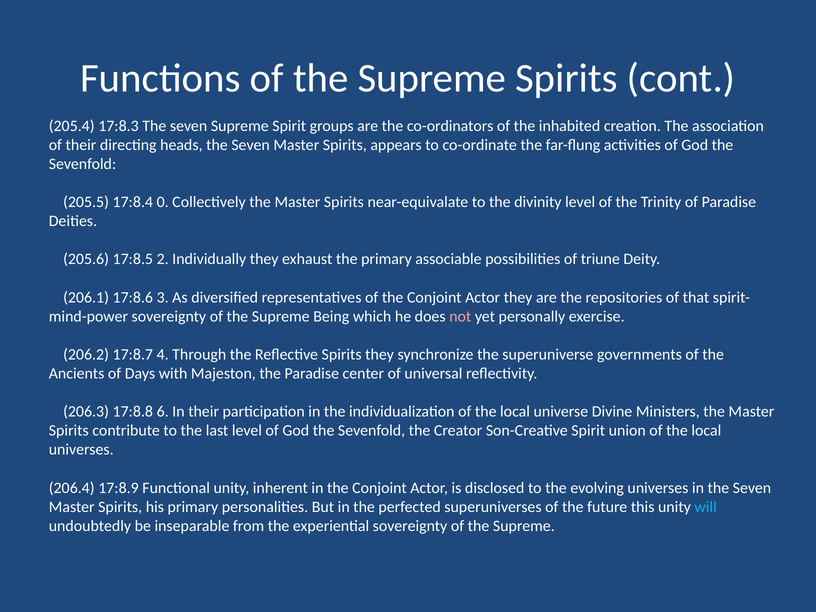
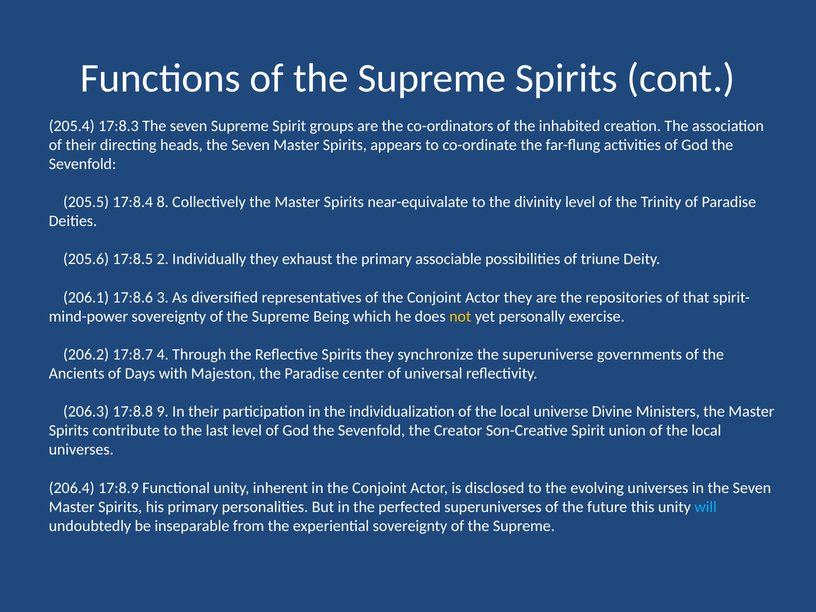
0: 0 -> 8
not colour: pink -> yellow
6: 6 -> 9
